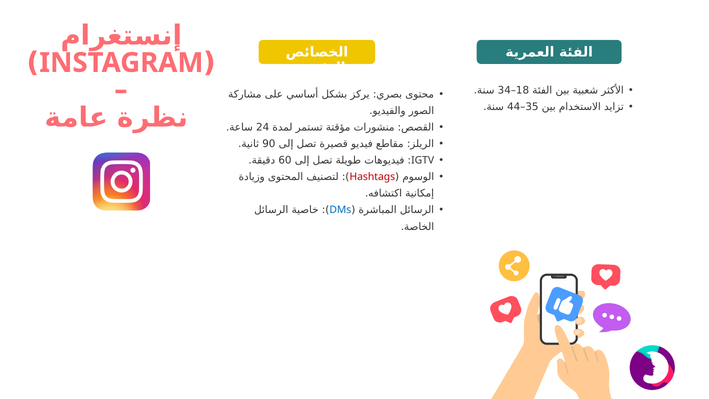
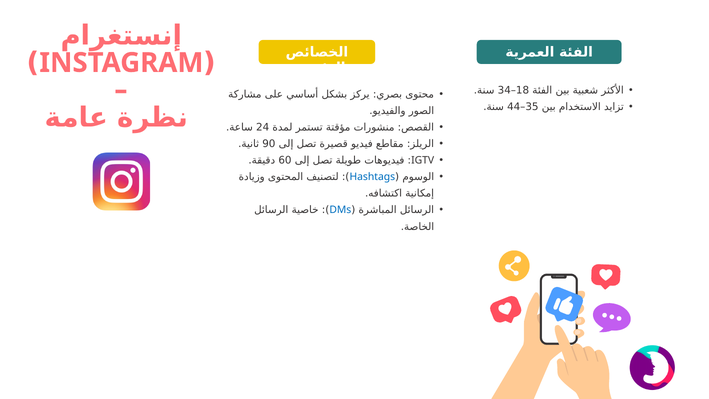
Hashtags colour: red -> blue
